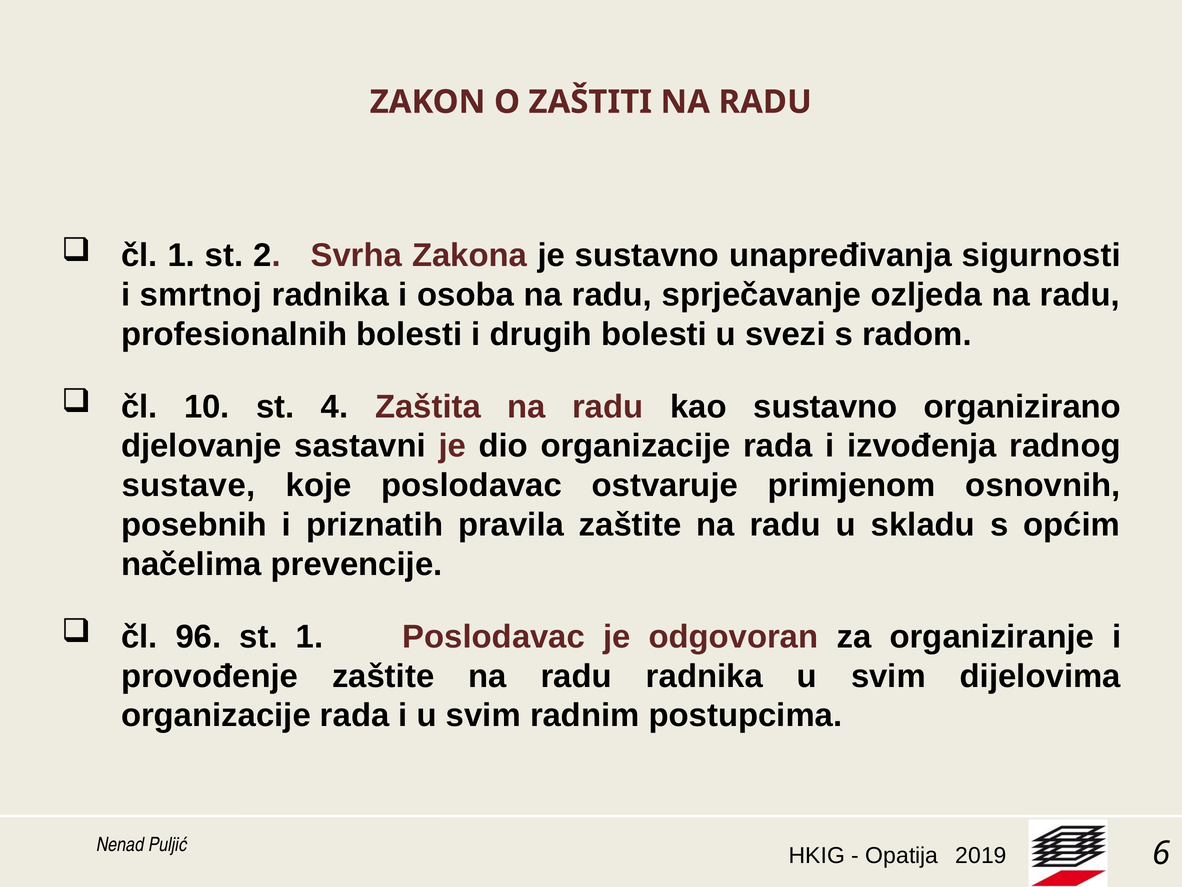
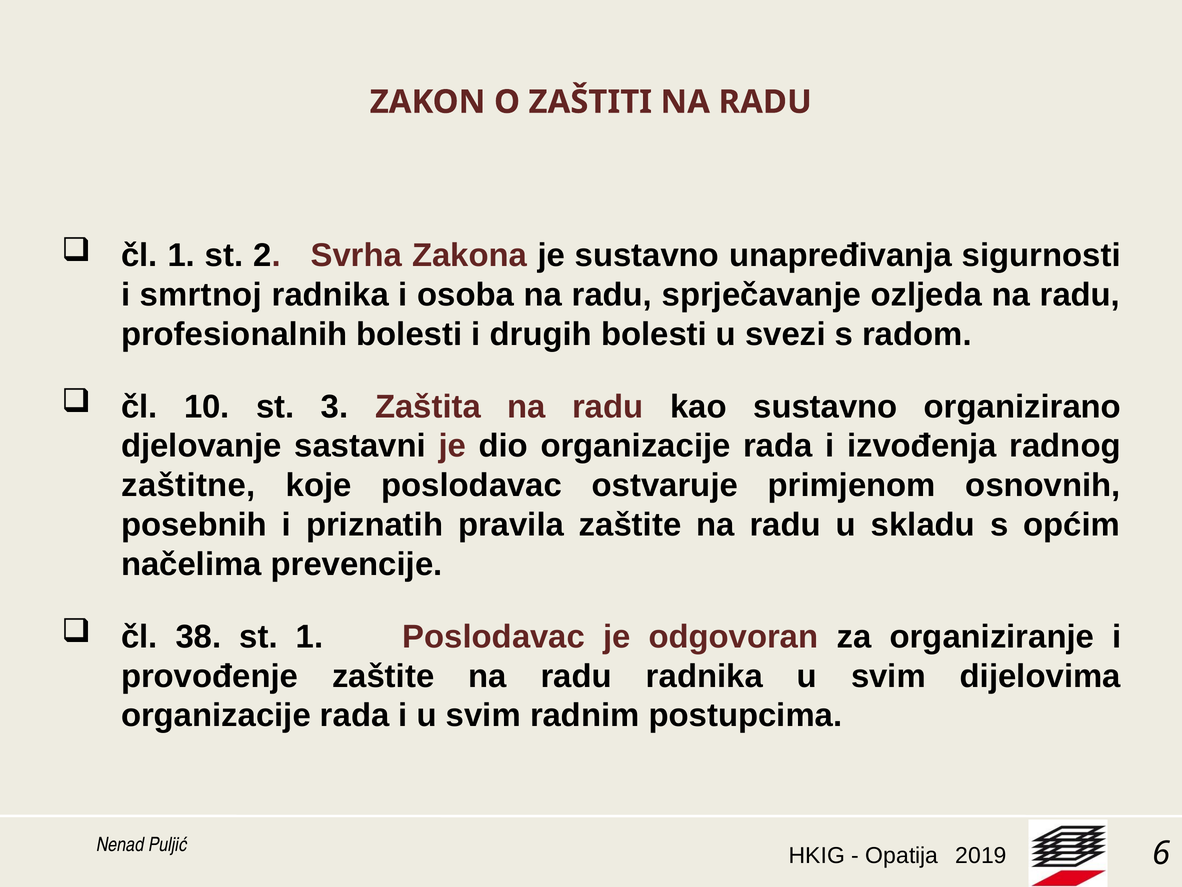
4: 4 -> 3
sustave: sustave -> zaštitne
96: 96 -> 38
